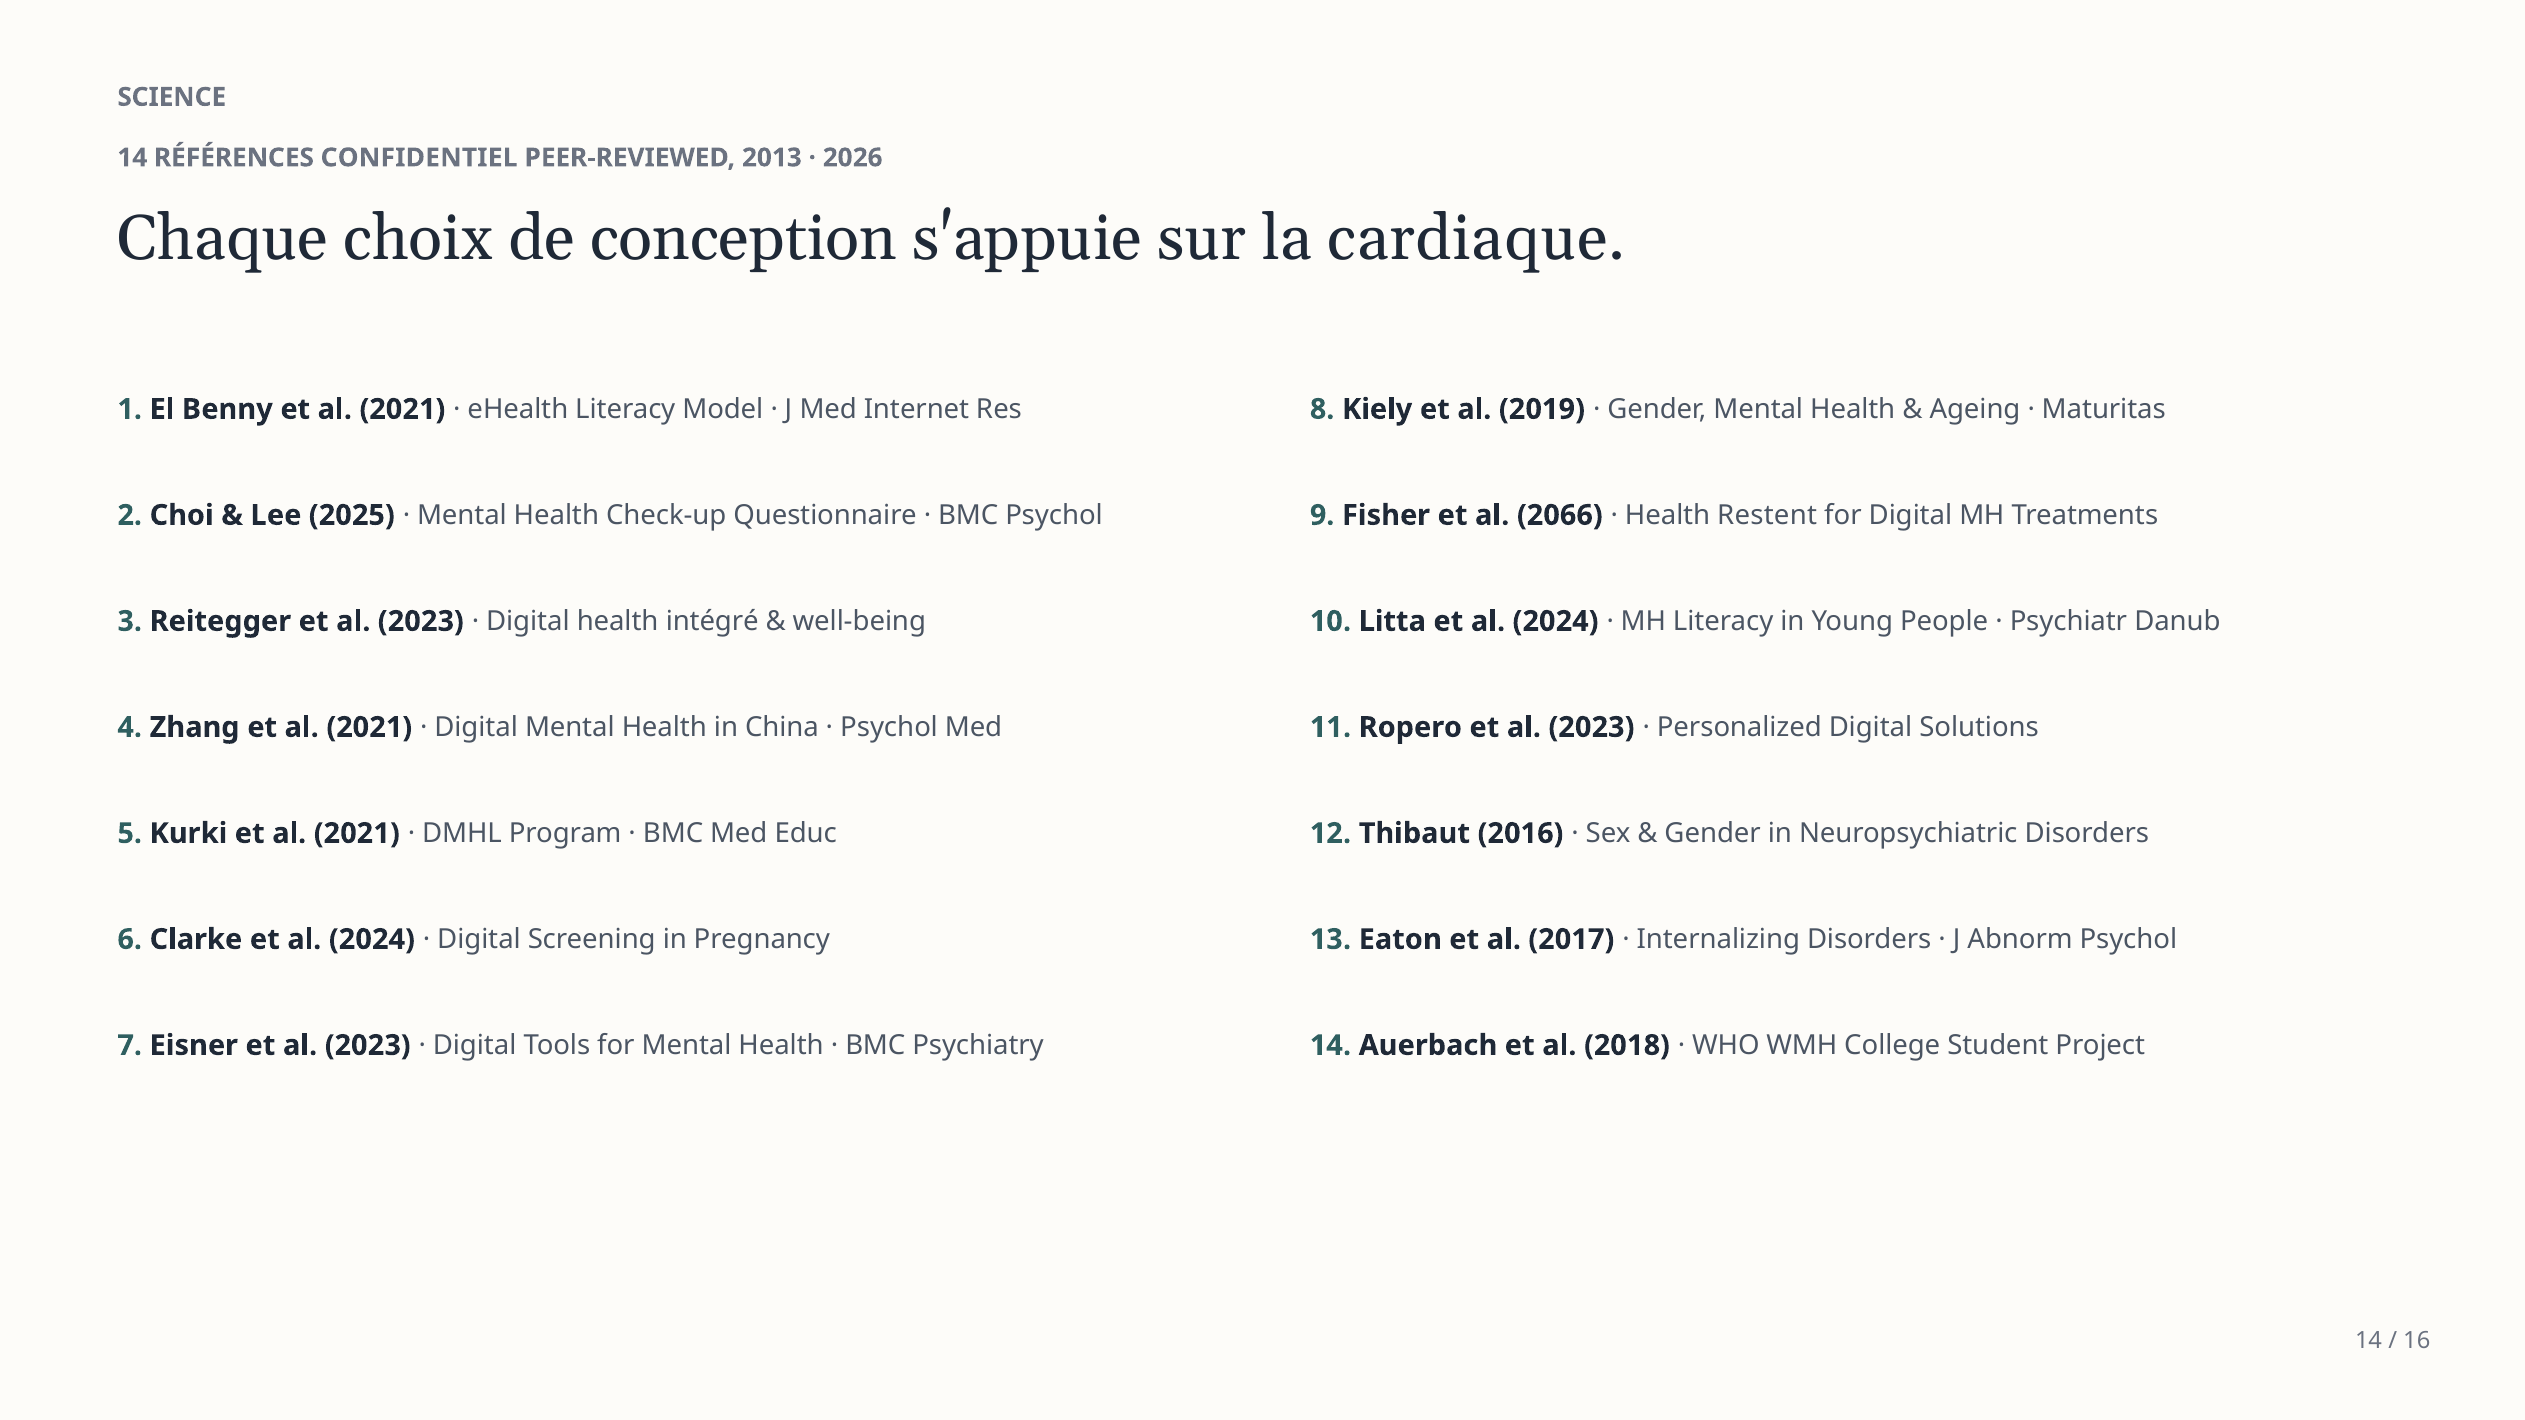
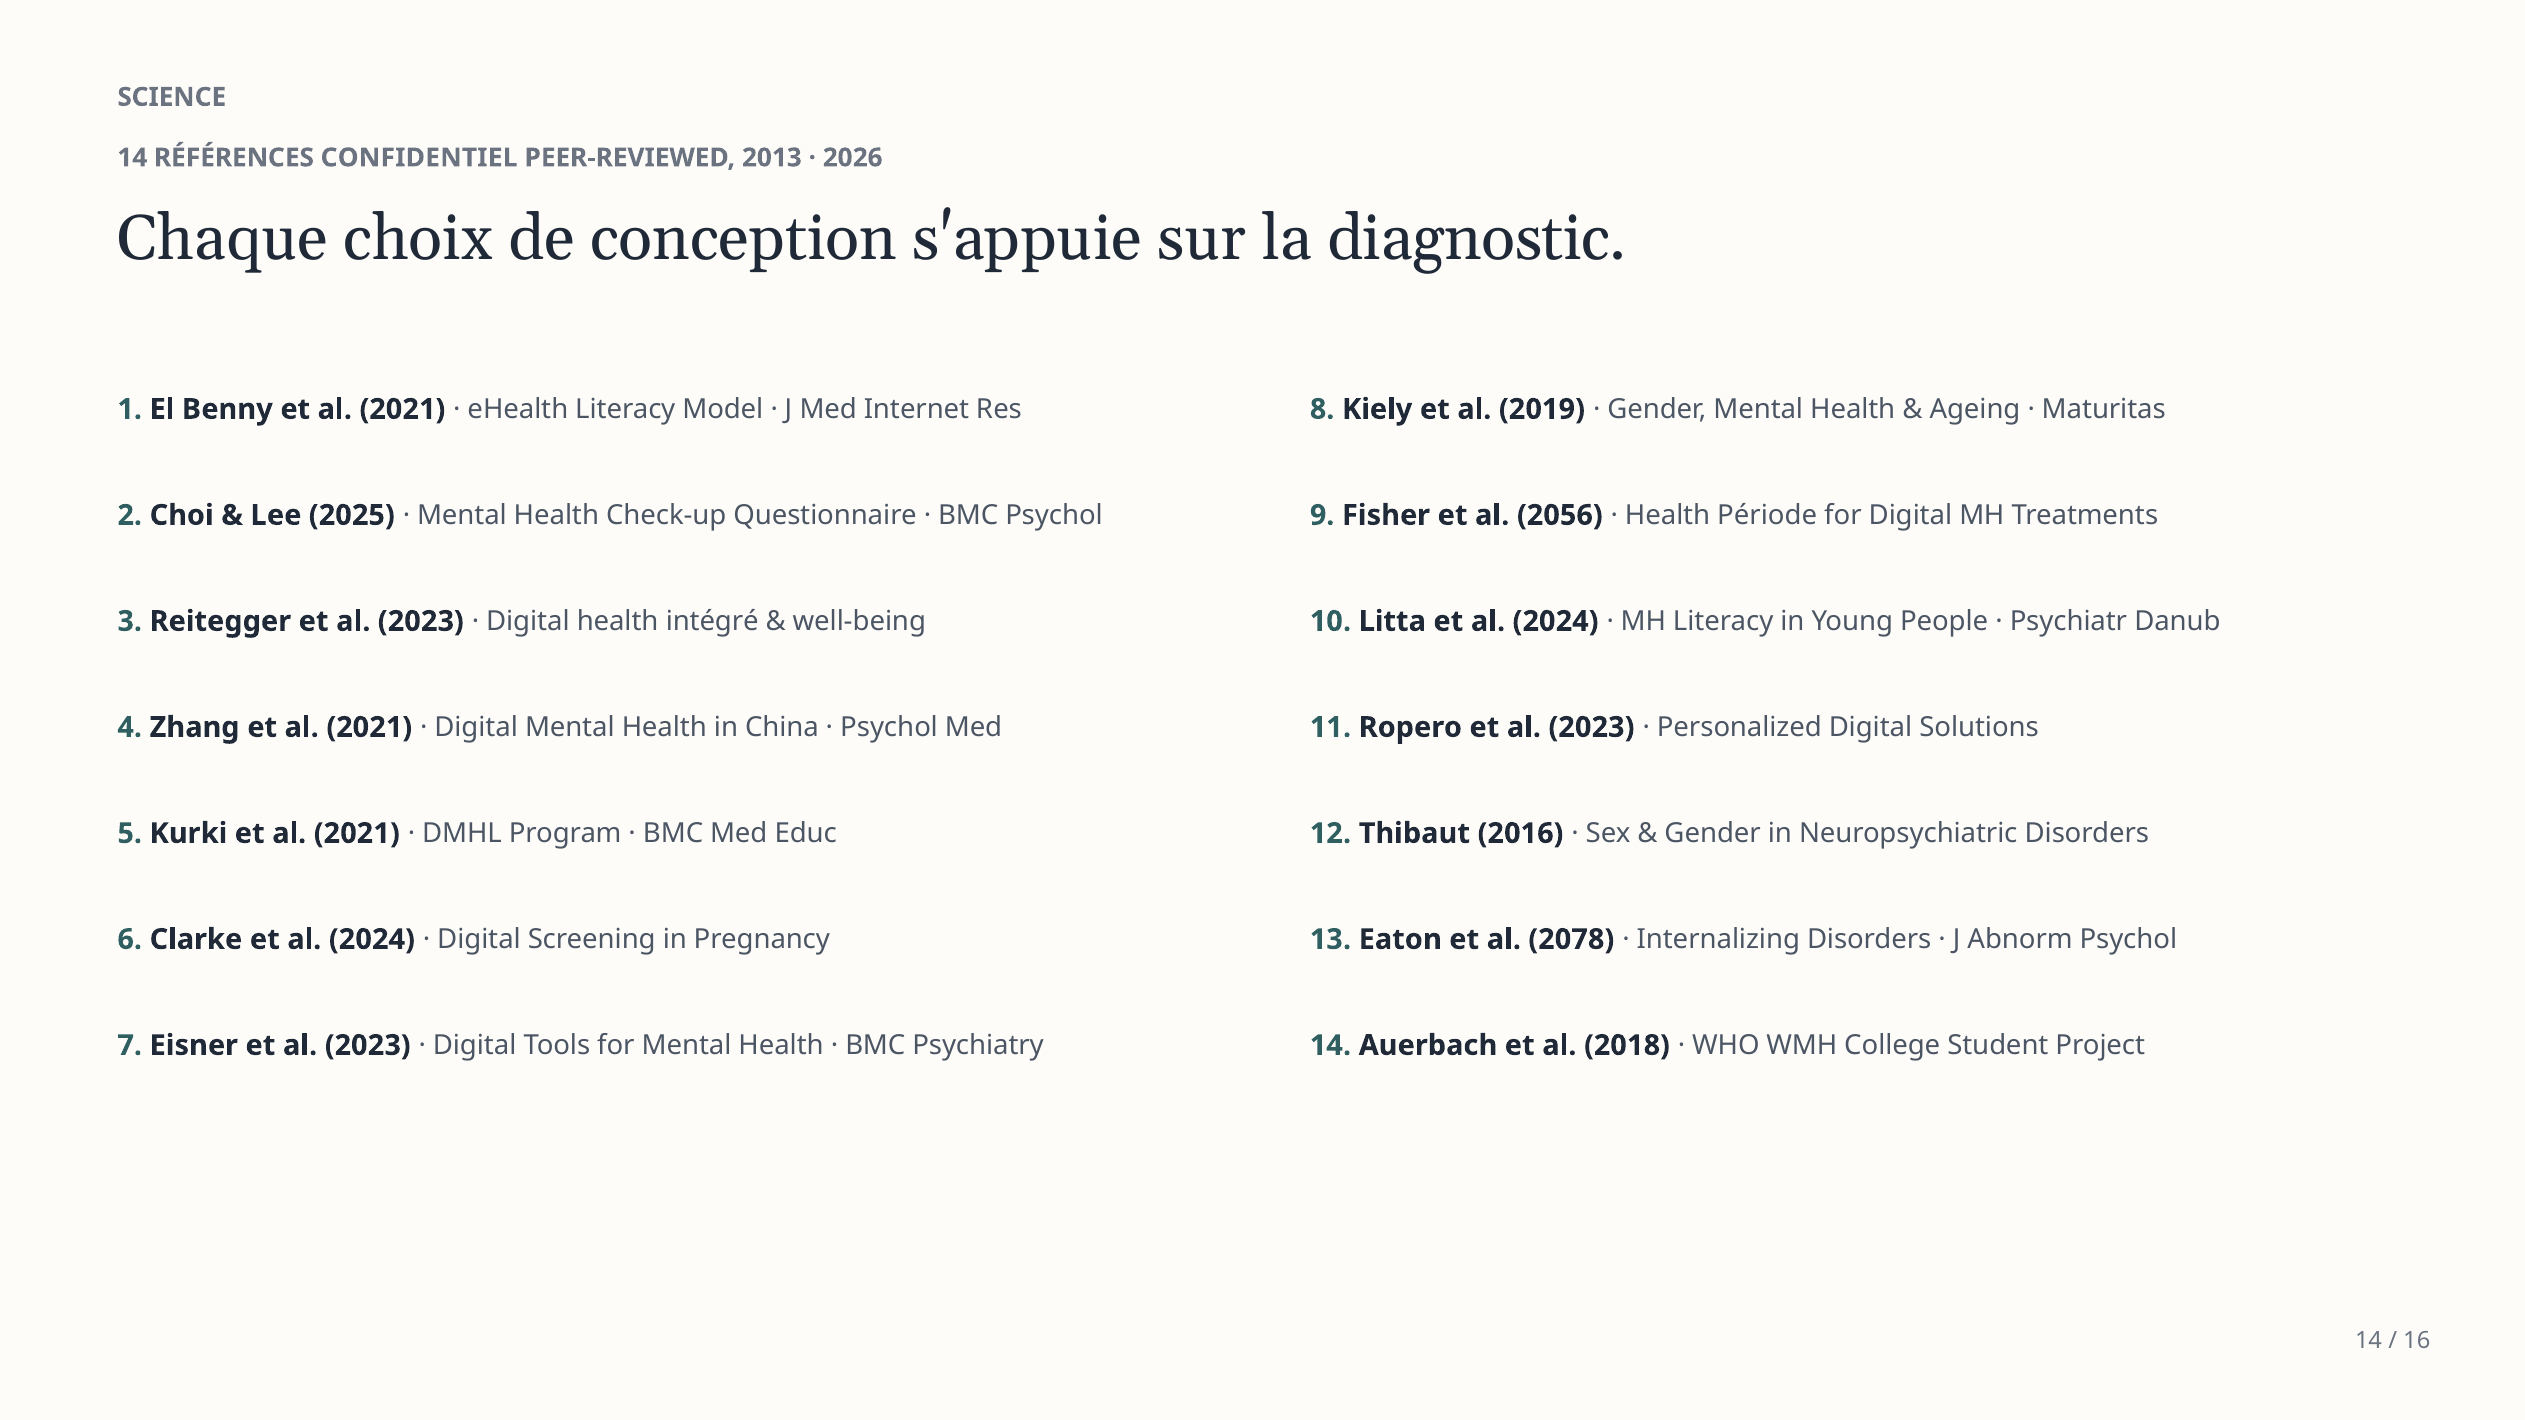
cardiaque: cardiaque -> diagnostic
2066: 2066 -> 2056
Restent: Restent -> Période
2017: 2017 -> 2078
